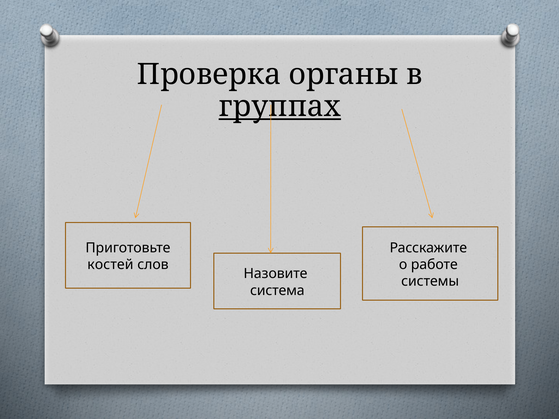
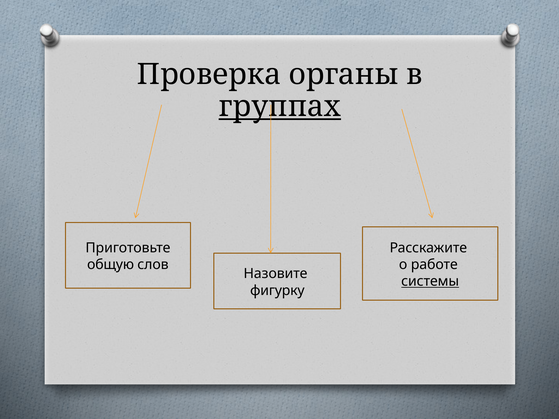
костей: костей -> общую
системы underline: none -> present
система: система -> фигурку
